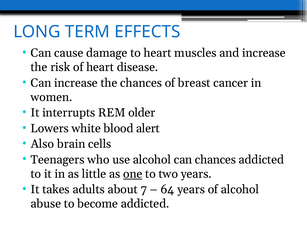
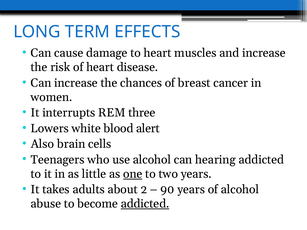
older: older -> three
can chances: chances -> hearing
7: 7 -> 2
64: 64 -> 90
addicted at (145, 204) underline: none -> present
